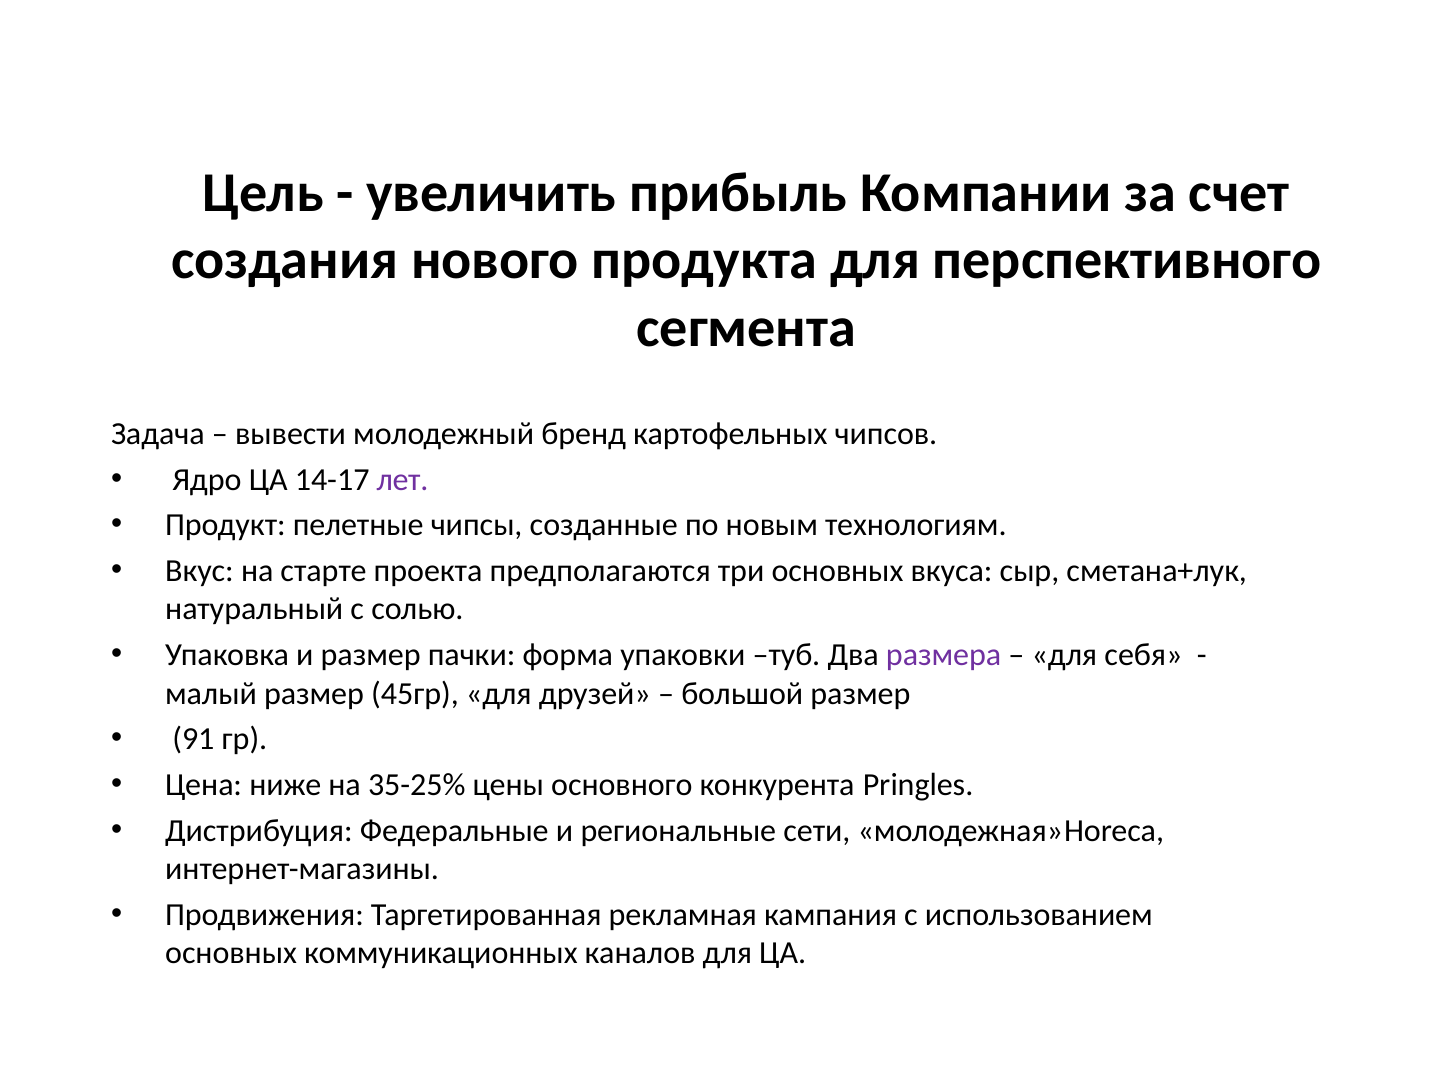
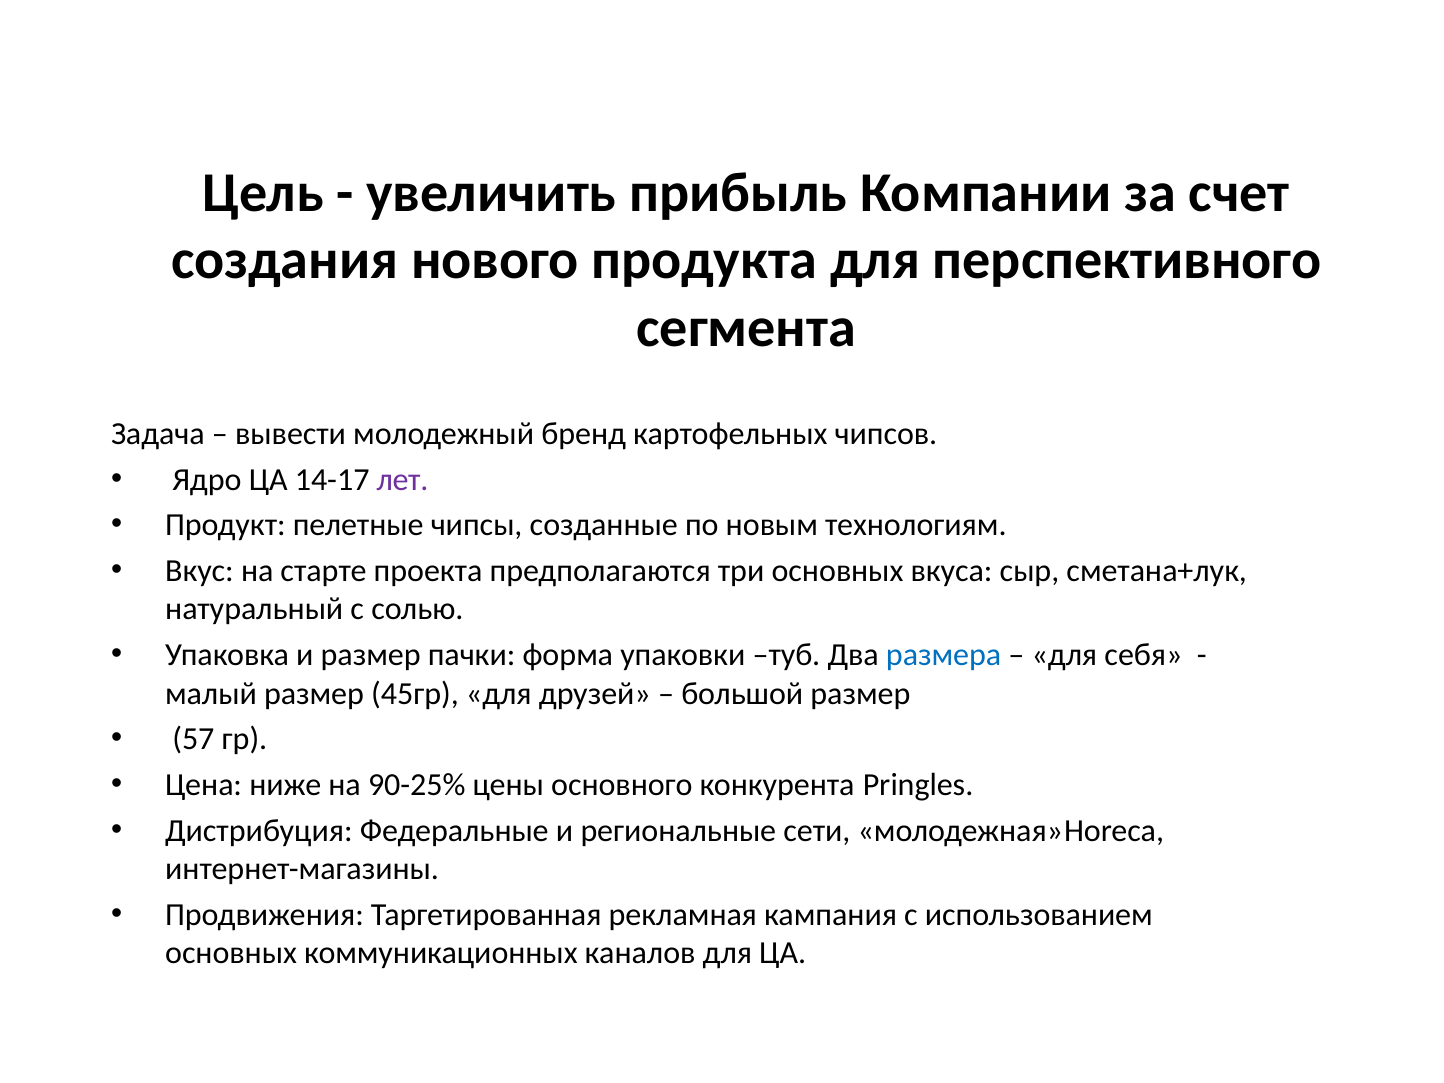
размера colour: purple -> blue
91: 91 -> 57
35-25%: 35-25% -> 90-25%
